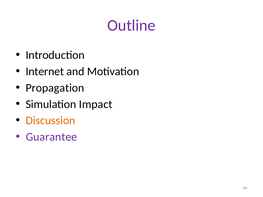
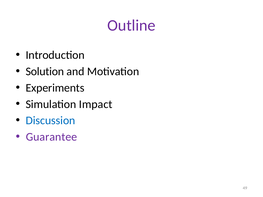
Internet: Internet -> Solution
Propagation: Propagation -> Experiments
Discussion colour: orange -> blue
